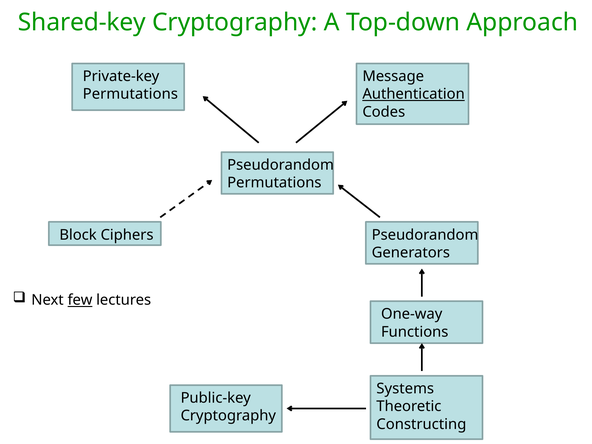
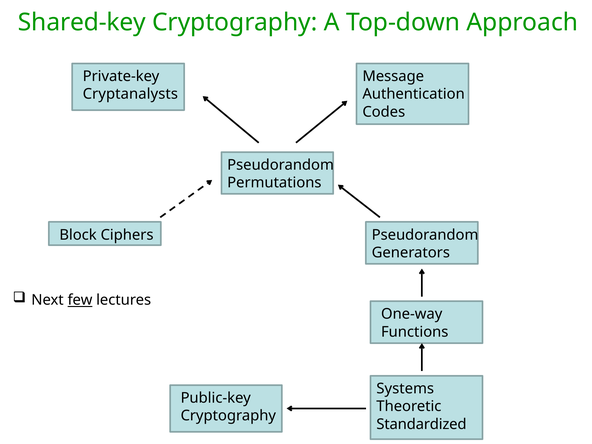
Permutations at (130, 94): Permutations -> Cryptanalysts
Authentication underline: present -> none
Constructing: Constructing -> Standardized
